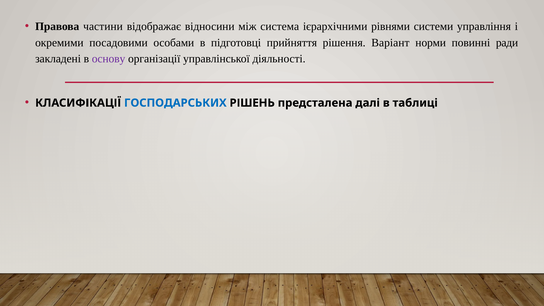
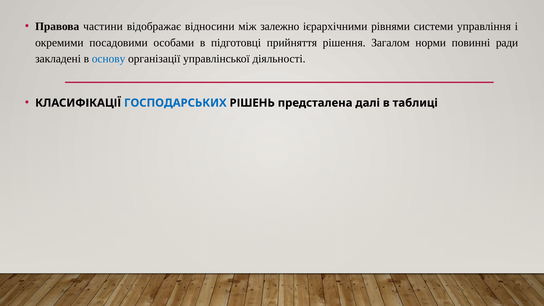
система: система -> залежно
Варіант: Варіант -> Загалом
основу colour: purple -> blue
